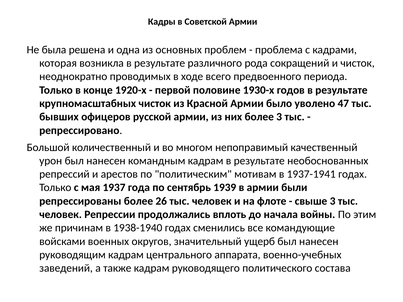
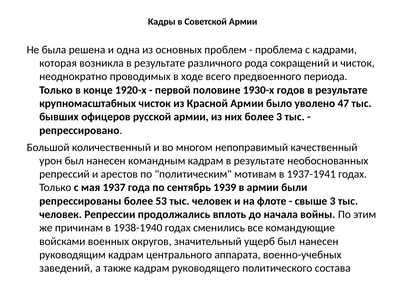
26: 26 -> 53
